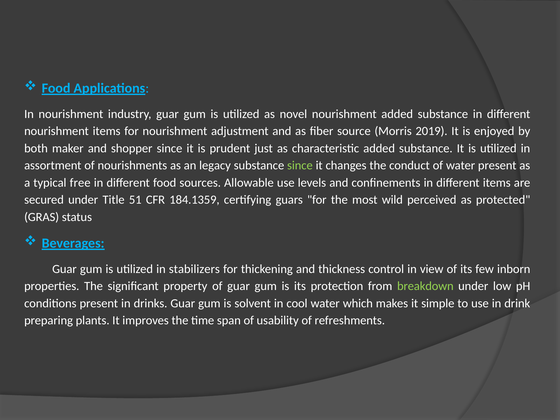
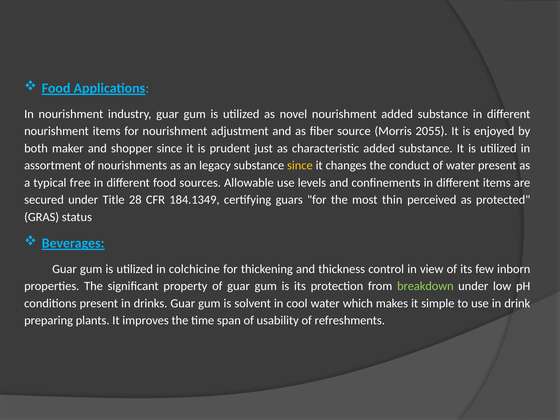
2019: 2019 -> 2055
since at (300, 166) colour: light green -> yellow
51: 51 -> 28
184.1359: 184.1359 -> 184.1349
wild: wild -> thin
stabilizers: stabilizers -> colchicine
